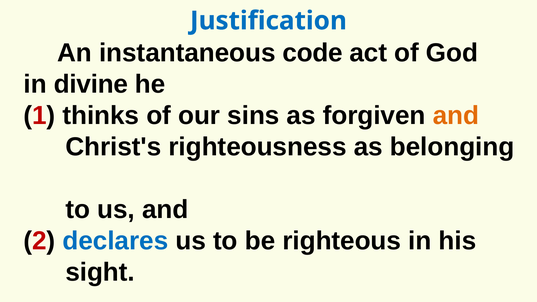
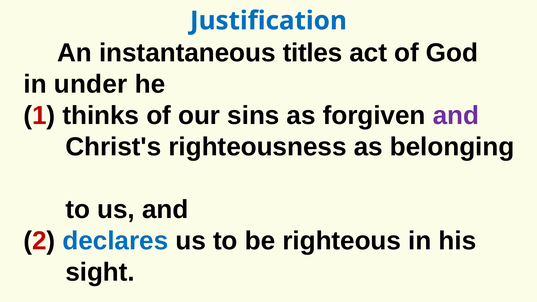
code: code -> titles
divine: divine -> under
and at (456, 115) colour: orange -> purple
